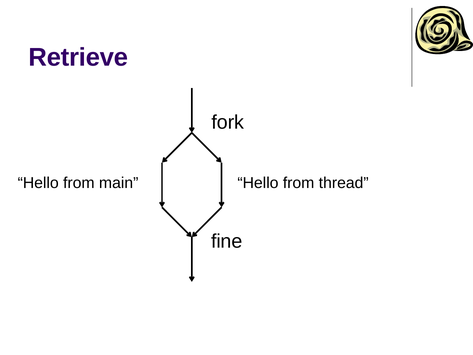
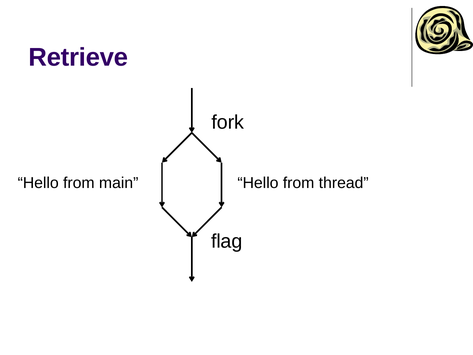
fine: fine -> flag
